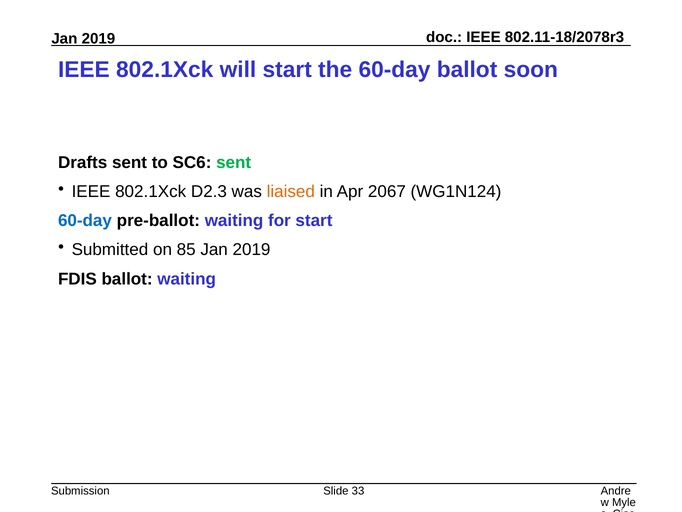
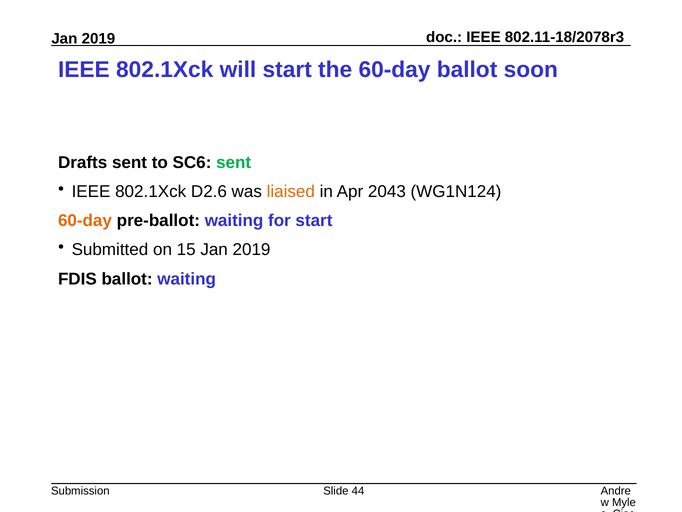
D2.3: D2.3 -> D2.6
2067: 2067 -> 2043
60-day at (85, 221) colour: blue -> orange
85: 85 -> 15
33: 33 -> 44
